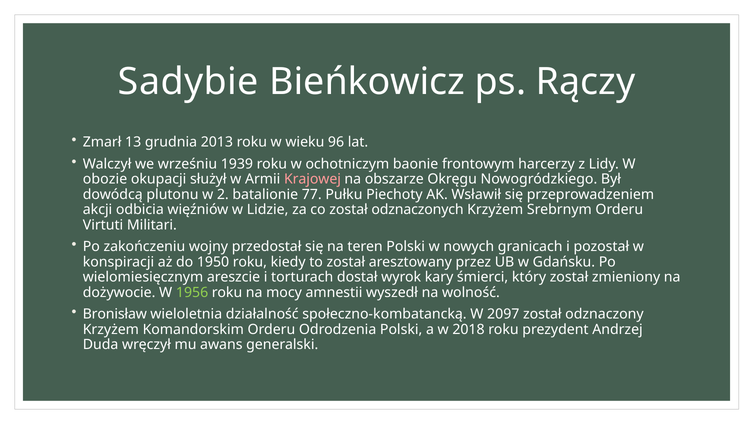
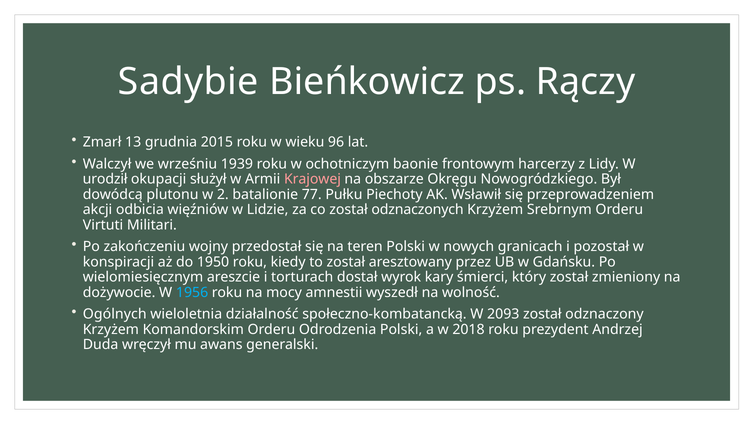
2013: 2013 -> 2015
obozie: obozie -> urodził
1956 colour: light green -> light blue
Bronisław: Bronisław -> Ogólnych
2097: 2097 -> 2093
